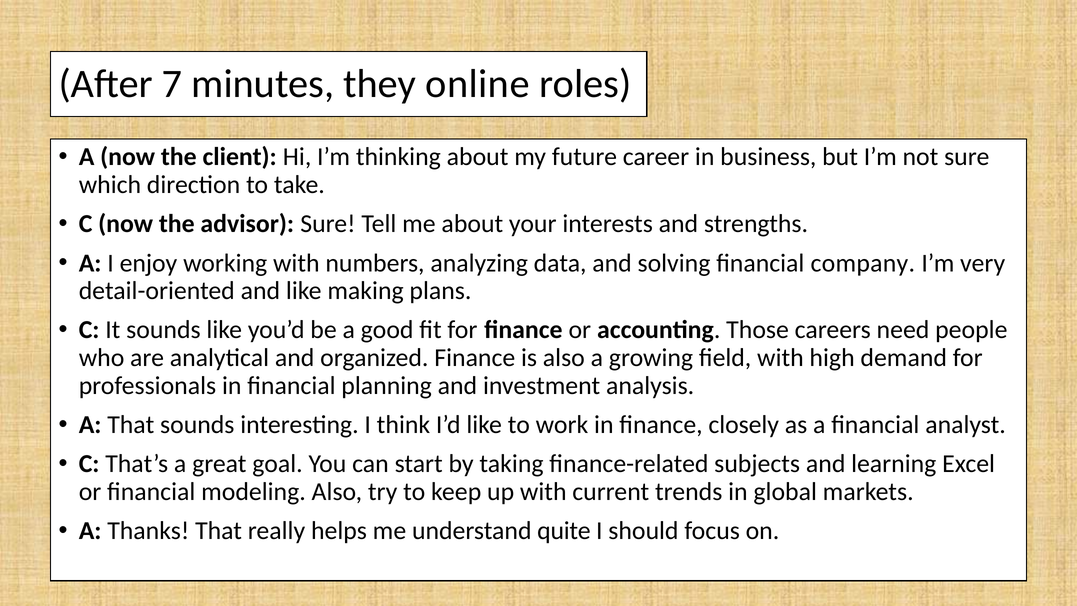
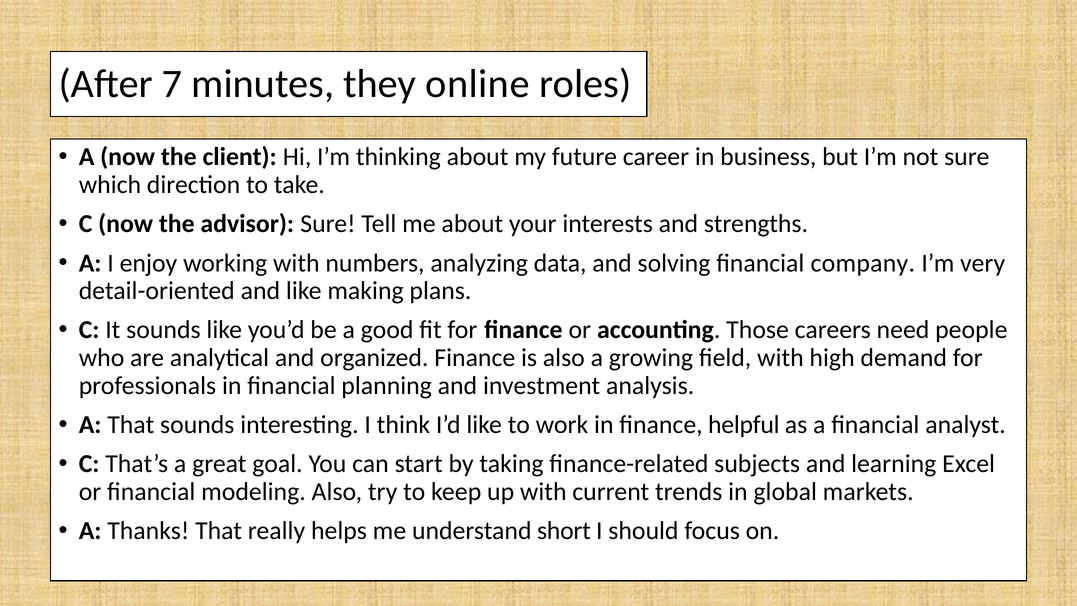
closely: closely -> helpful
quite: quite -> short
